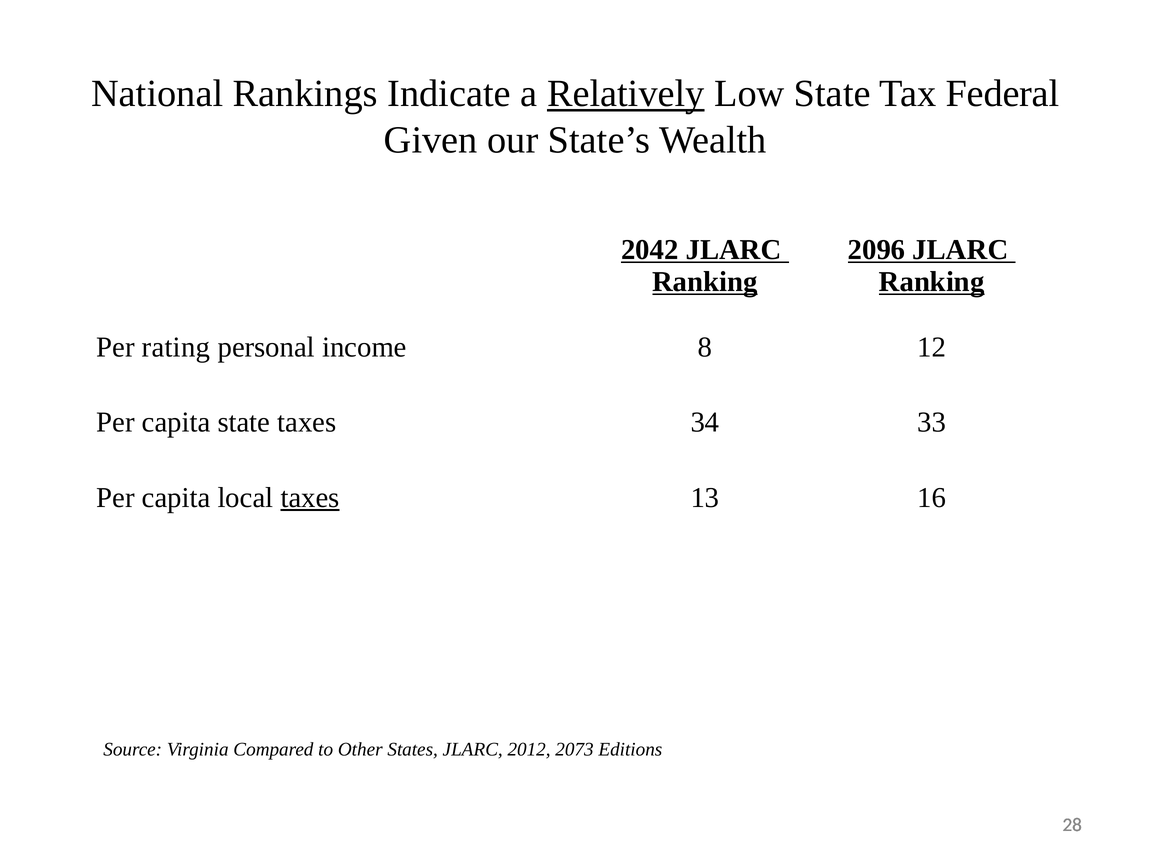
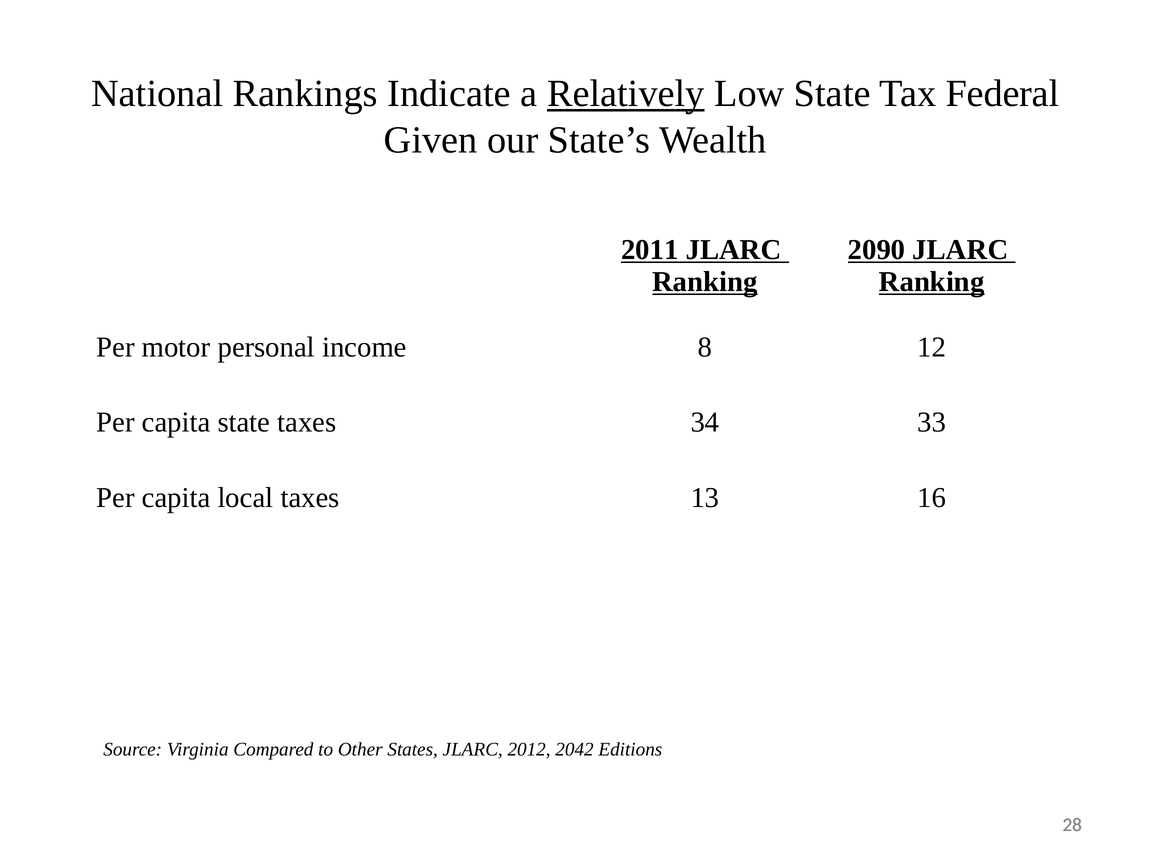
2042: 2042 -> 2011
2096: 2096 -> 2090
rating: rating -> motor
taxes at (310, 497) underline: present -> none
2073: 2073 -> 2042
